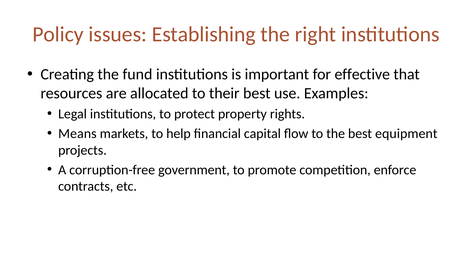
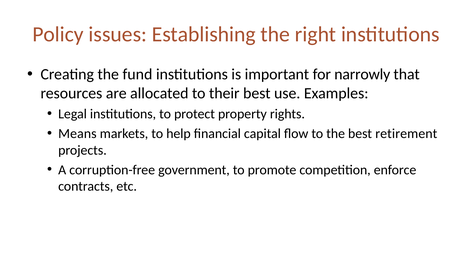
effective: effective -> narrowly
equipment: equipment -> retirement
